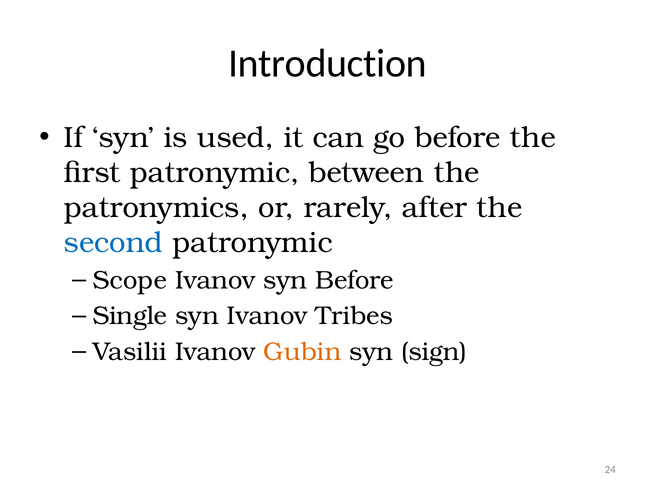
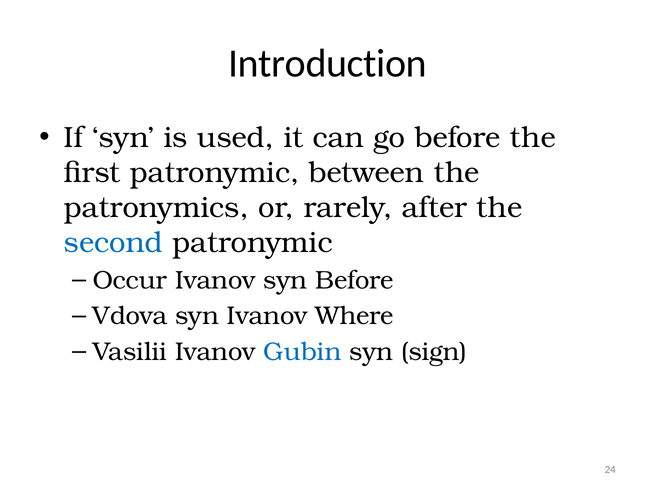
Scope: Scope -> Occur
Single: Single -> Vdova
Tribes: Tribes -> Where
Gubin colour: orange -> blue
